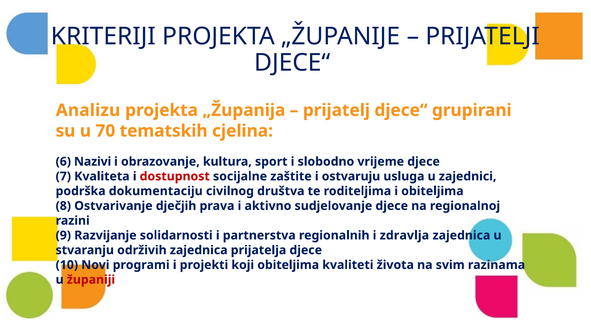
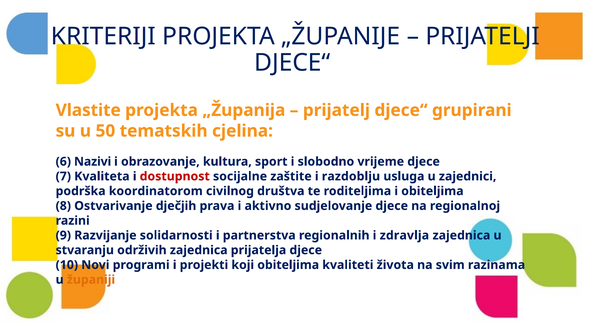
Analizu: Analizu -> Vlastite
70: 70 -> 50
ostvaruju: ostvaruju -> razdoblju
dokumentaciju: dokumentaciju -> koordinatorom
županiji colour: red -> orange
